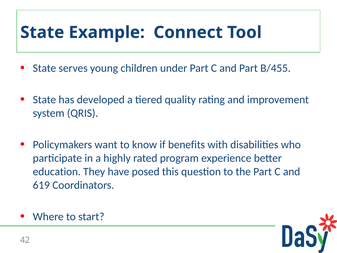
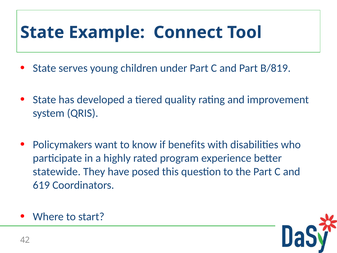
B/455: B/455 -> B/819
education: education -> statewide
